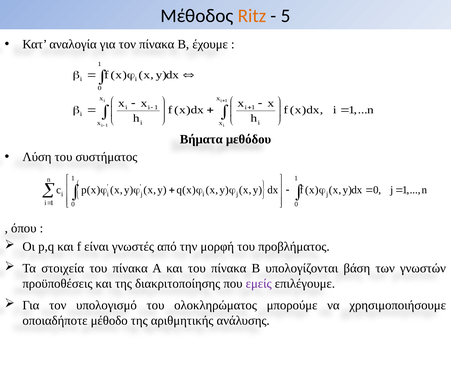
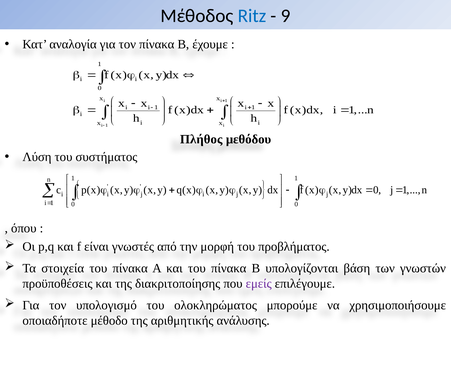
Ritz colour: orange -> blue
5: 5 -> 9
Βήματα: Βήματα -> Πλήθος
